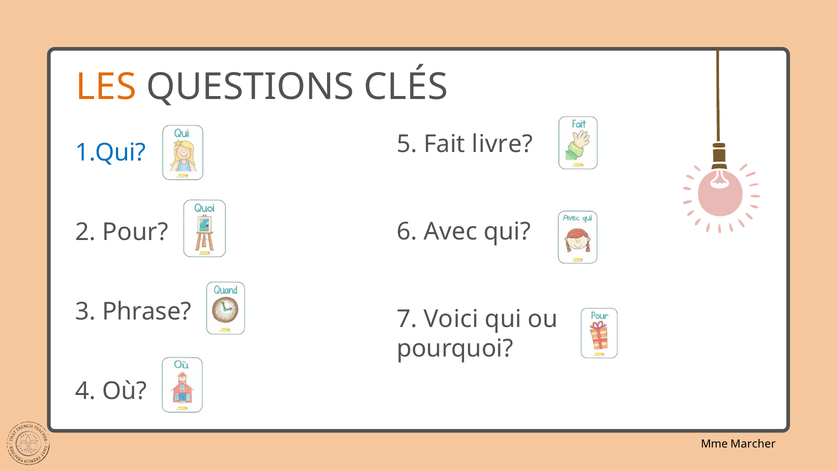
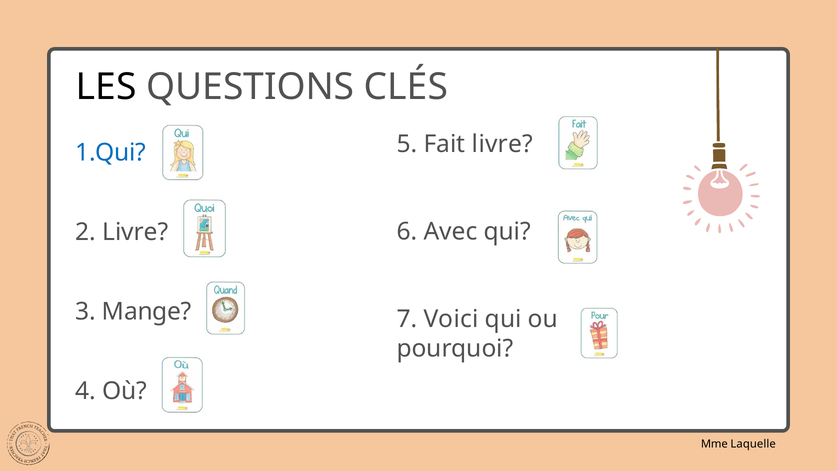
LES colour: orange -> black
2 Pour: Pour -> Livre
Phrase: Phrase -> Mange
Marcher: Marcher -> Laquelle
